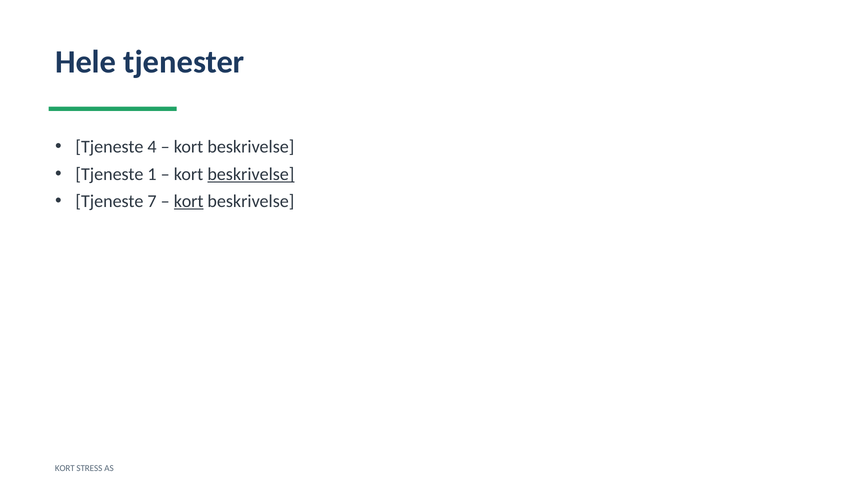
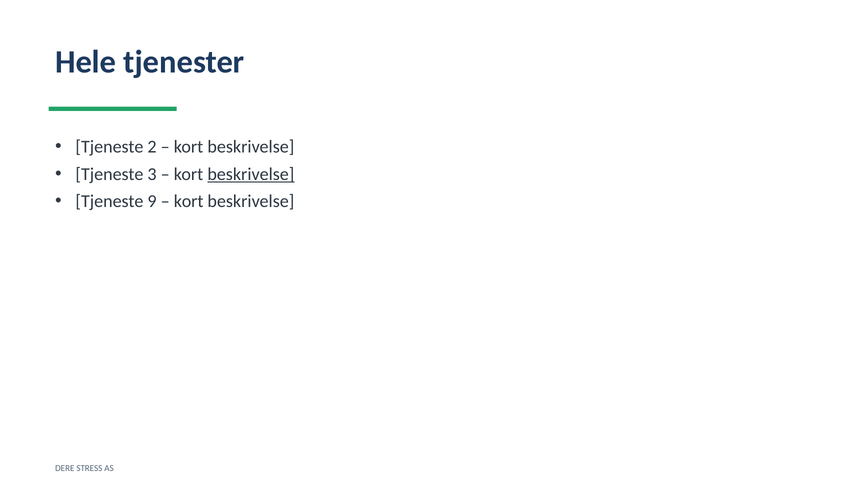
4: 4 -> 2
1: 1 -> 3
7: 7 -> 9
kort at (189, 201) underline: present -> none
KORT at (65, 468): KORT -> DERE
